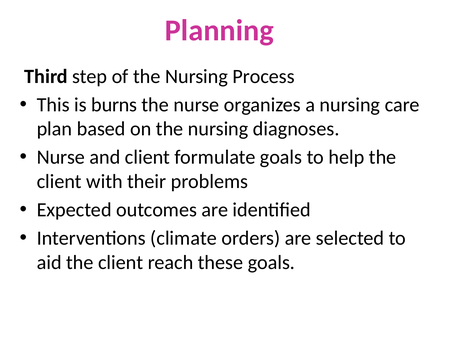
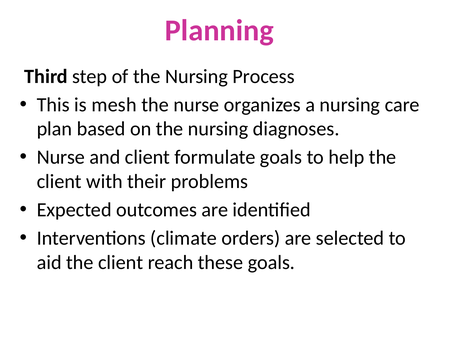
burns: burns -> mesh
